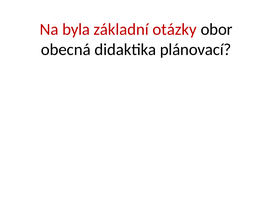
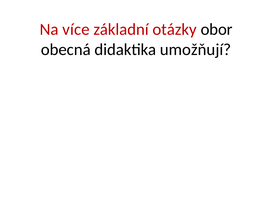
byla: byla -> více
plánovací: plánovací -> umožňují
